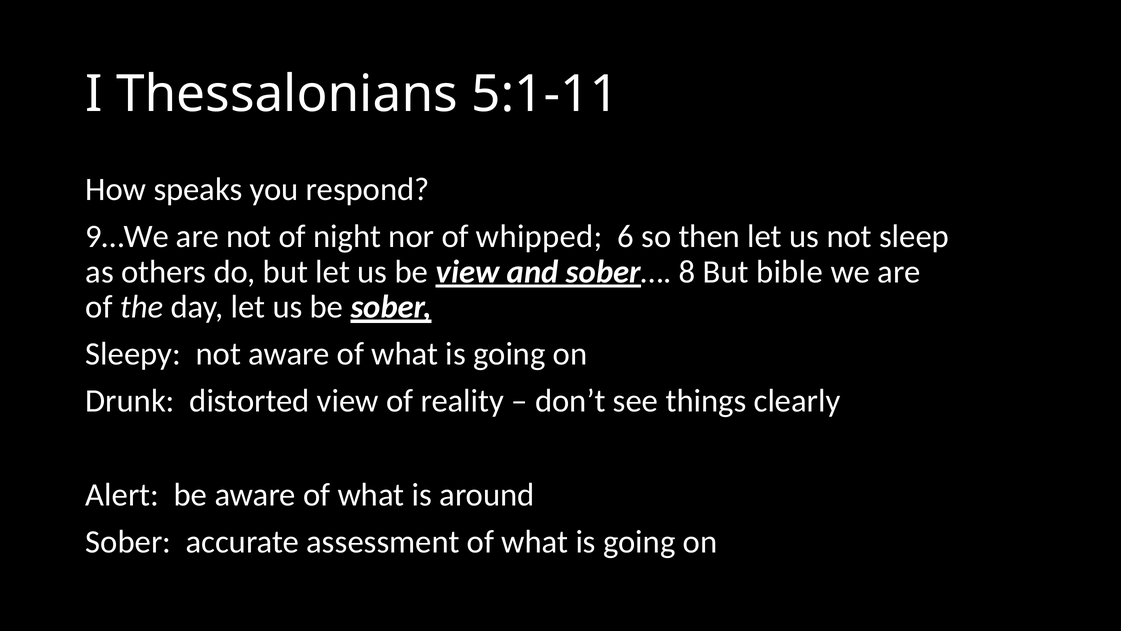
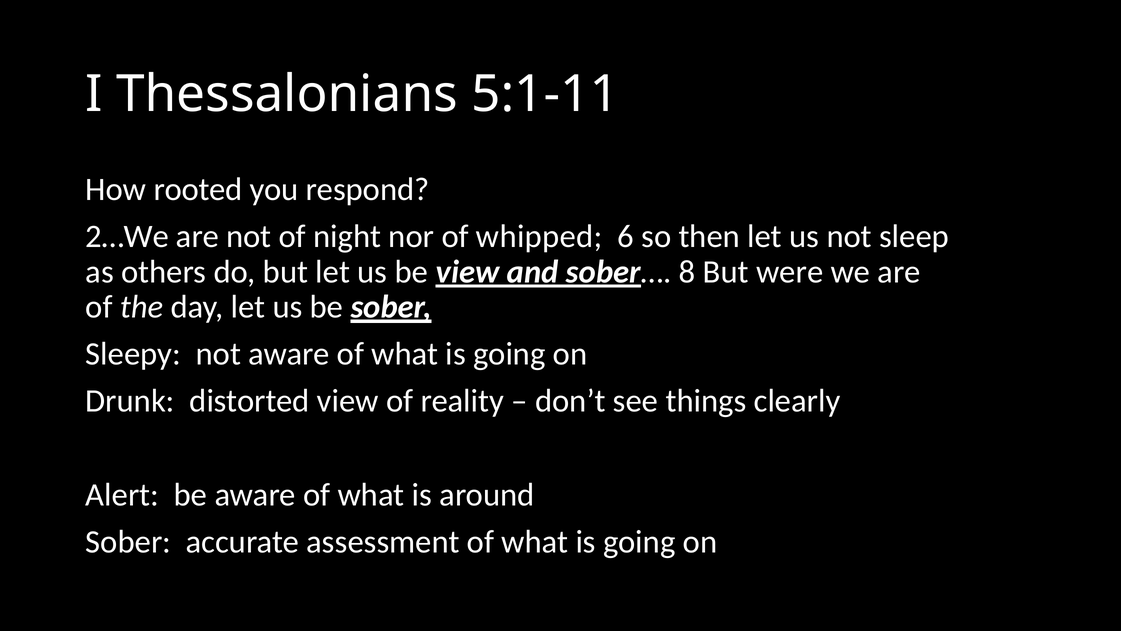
speaks: speaks -> rooted
9…We: 9…We -> 2…We
bible: bible -> were
